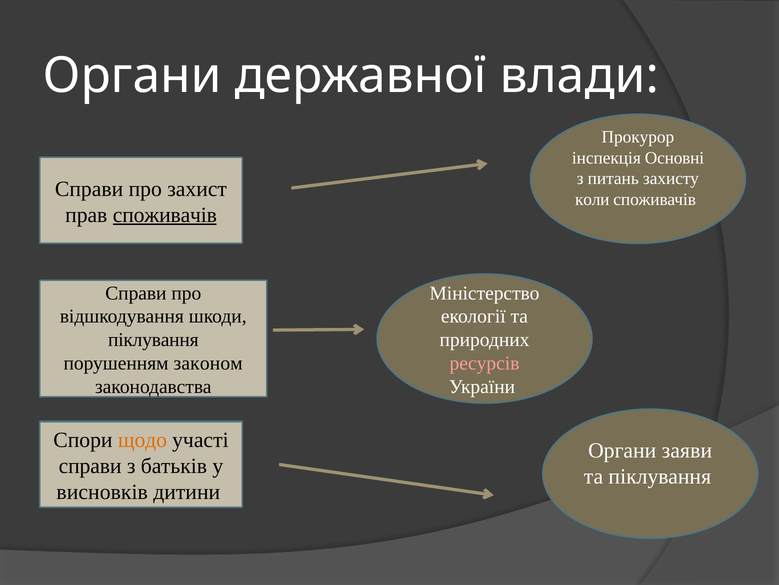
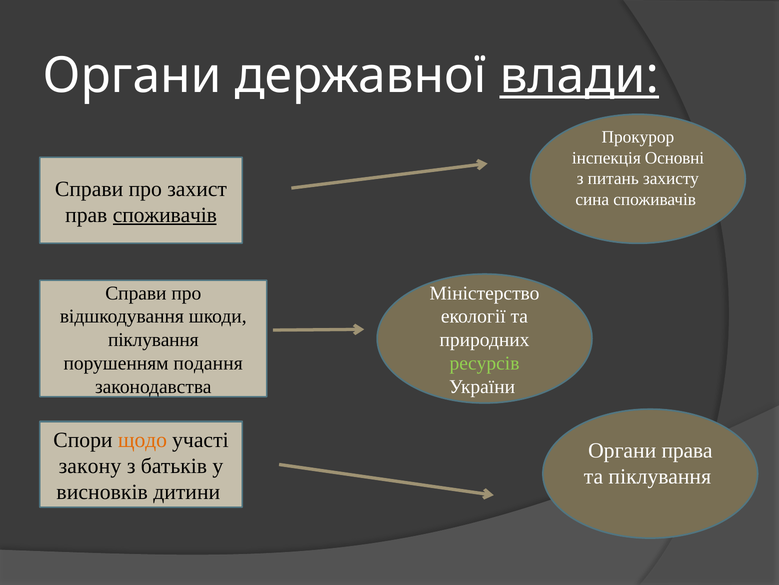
влади underline: none -> present
коли: коли -> сина
законом: законом -> подання
ресурсів colour: pink -> light green
заяви: заяви -> права
справи at (90, 465): справи -> закону
